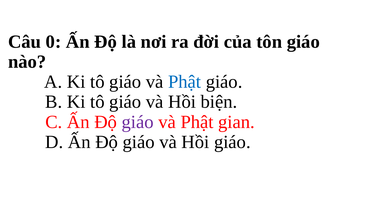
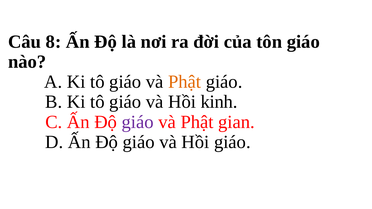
0: 0 -> 8
Phật at (185, 82) colour: blue -> orange
biện: biện -> kinh
